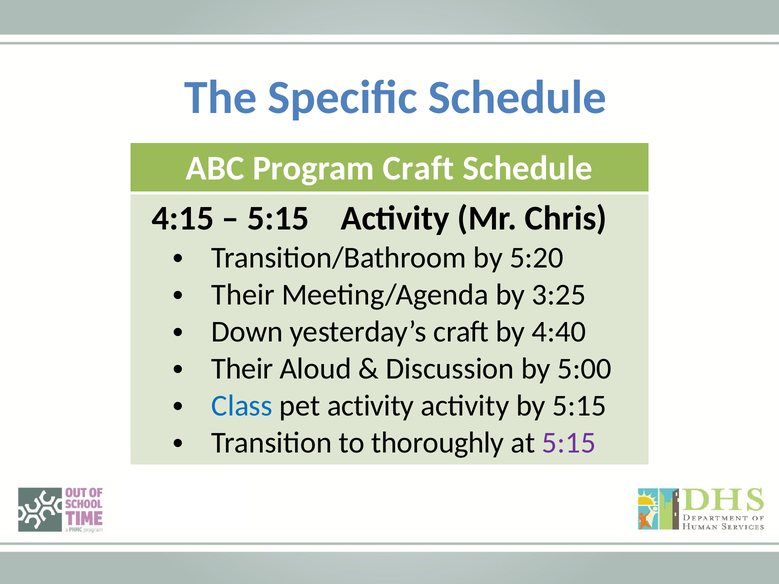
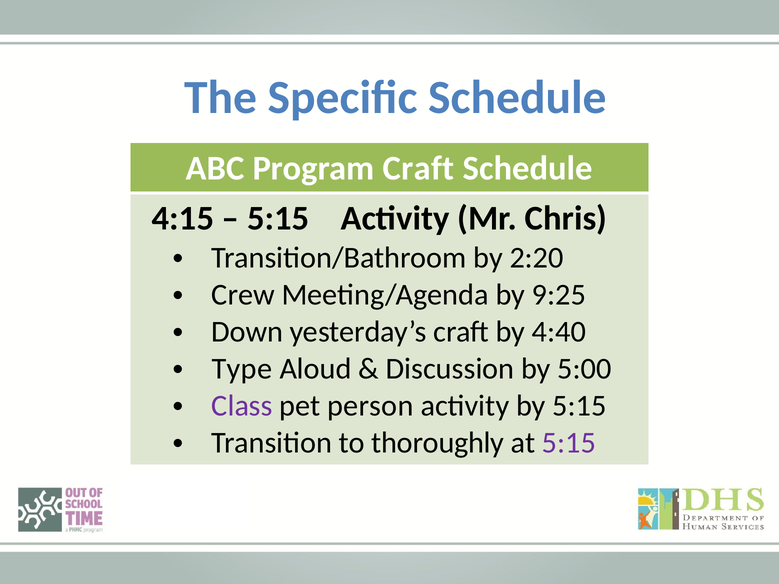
5:20: 5:20 -> 2:20
Their at (243, 295): Their -> Crew
3:25: 3:25 -> 9:25
Their at (242, 369): Their -> Type
Class colour: blue -> purple
pet activity: activity -> person
